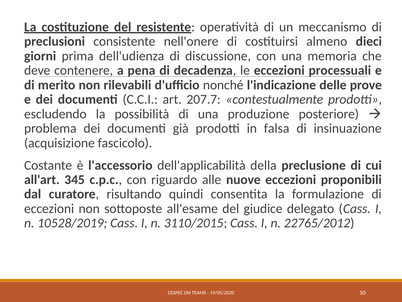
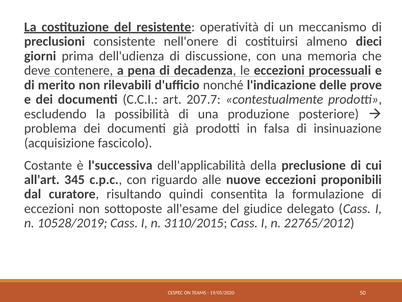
l'accessorio: l'accessorio -> l'successiva
